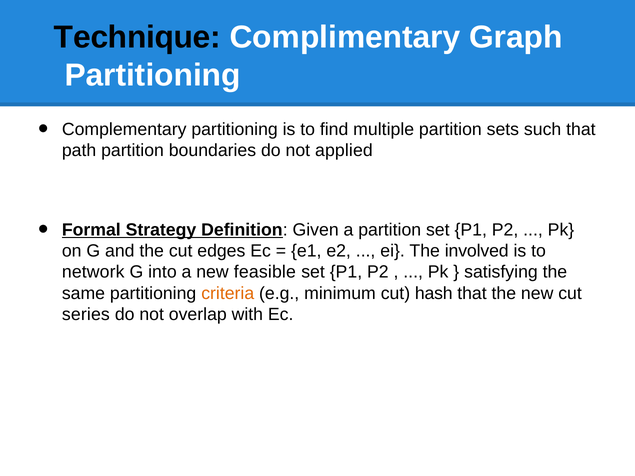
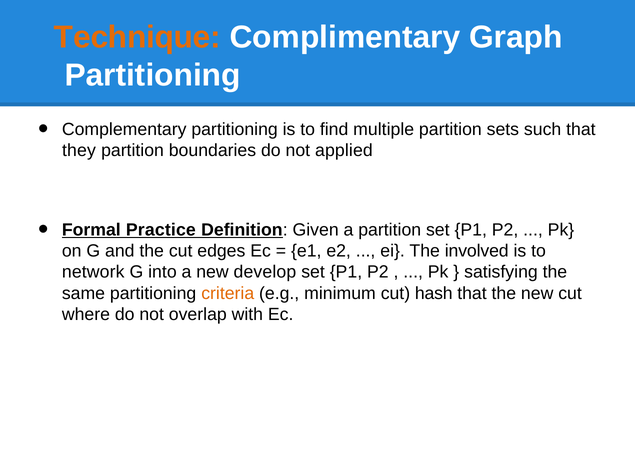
Technique colour: black -> orange
path: path -> they
Strategy: Strategy -> Practice
feasible: feasible -> develop
series: series -> where
